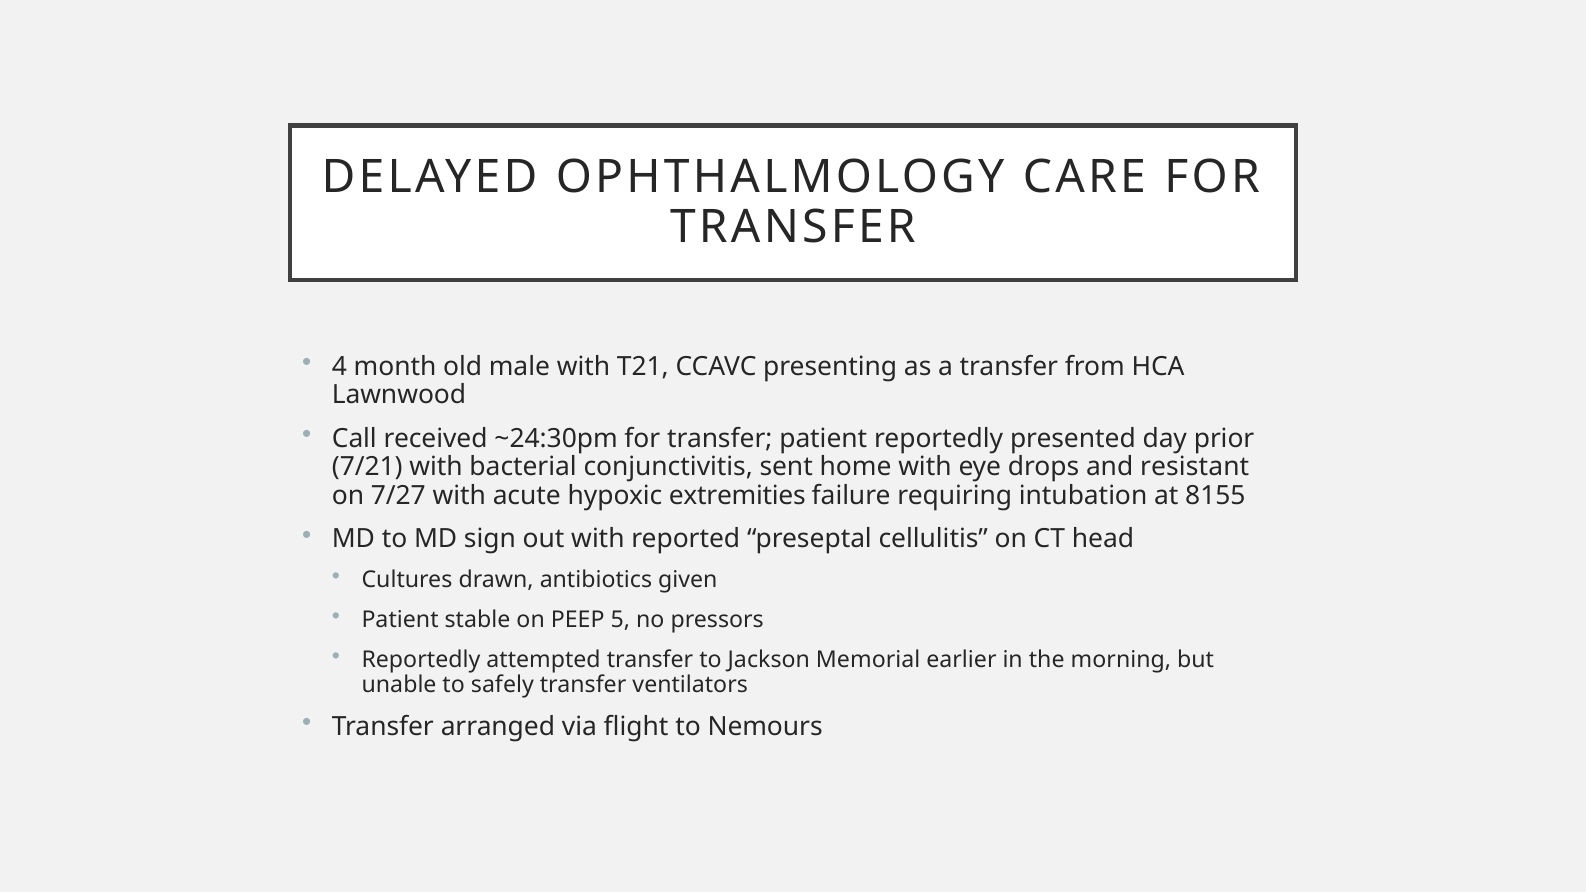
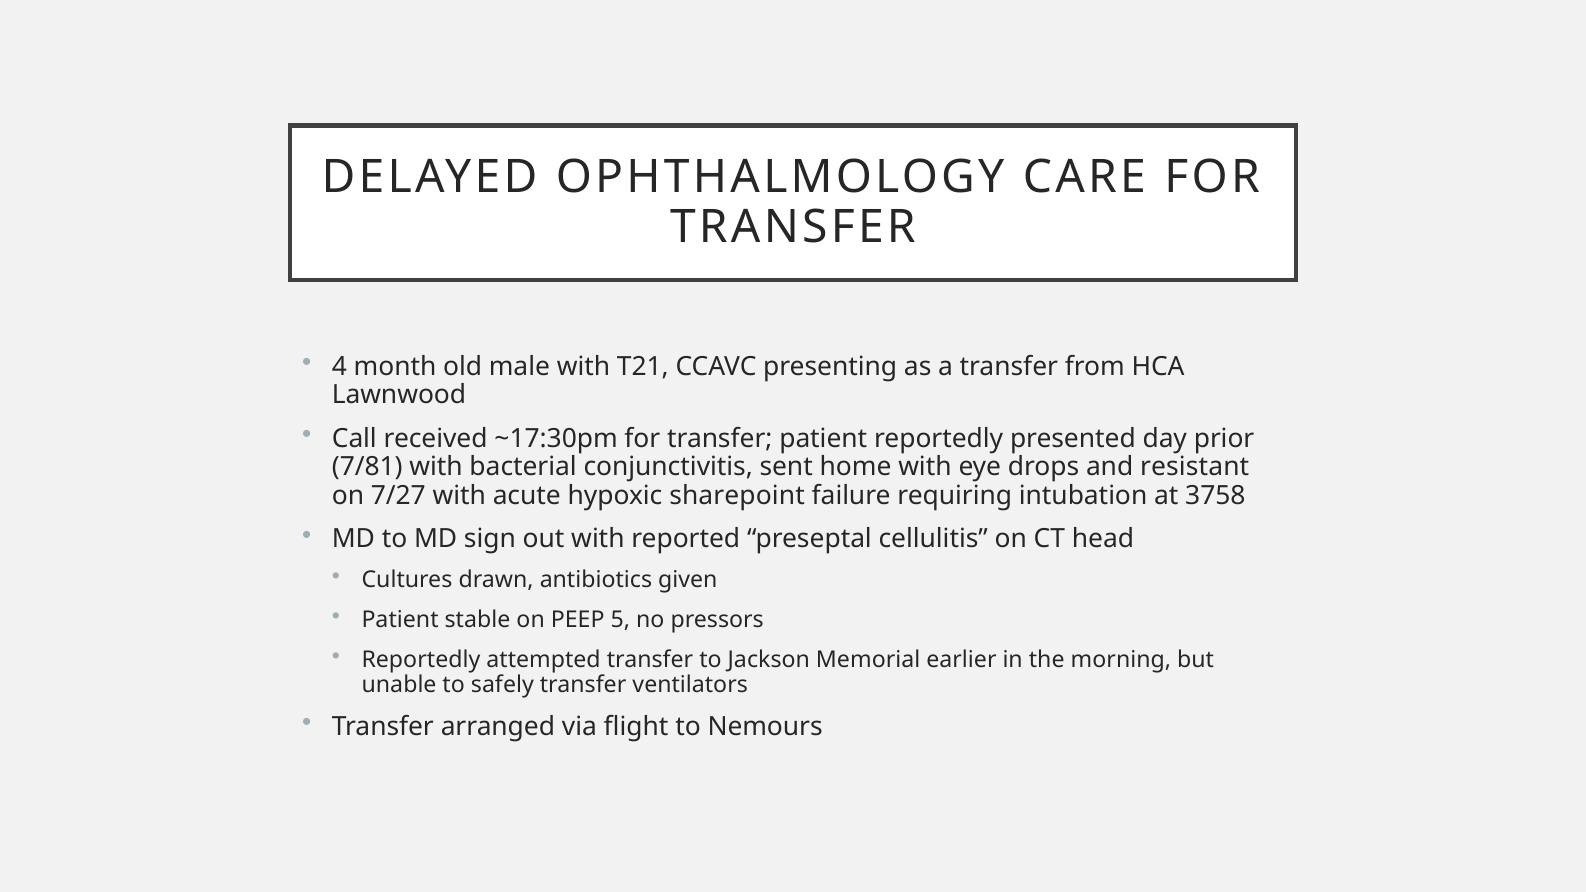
~24:30pm: ~24:30pm -> ~17:30pm
7/21: 7/21 -> 7/81
extremities: extremities -> sharepoint
8155: 8155 -> 3758
